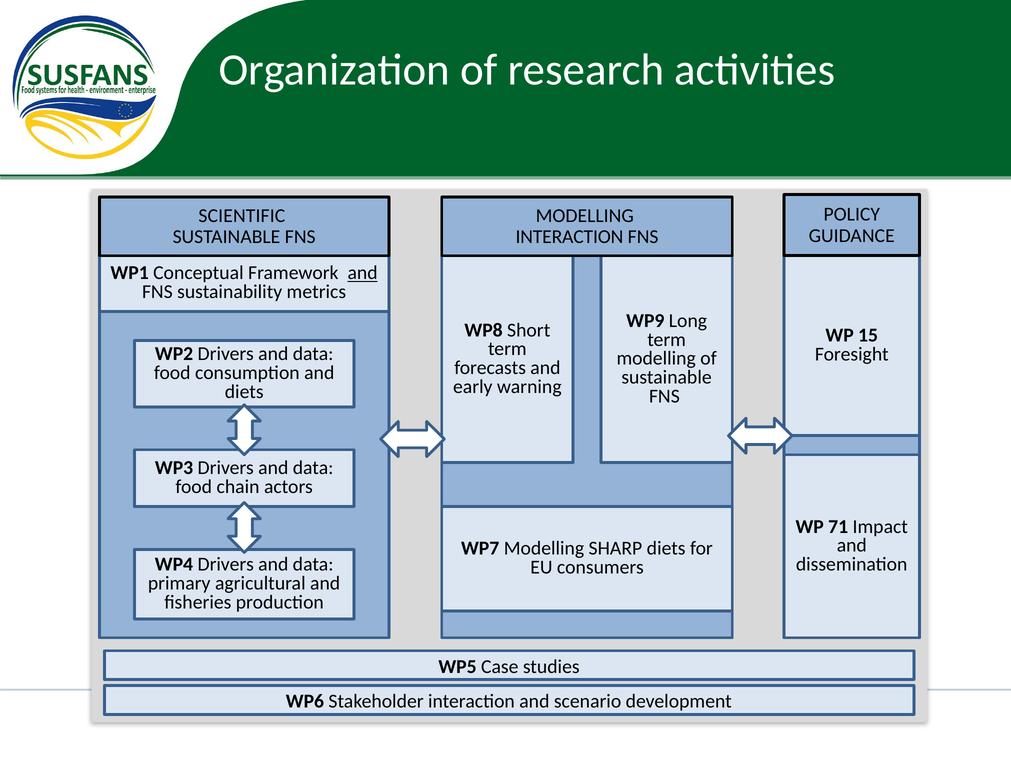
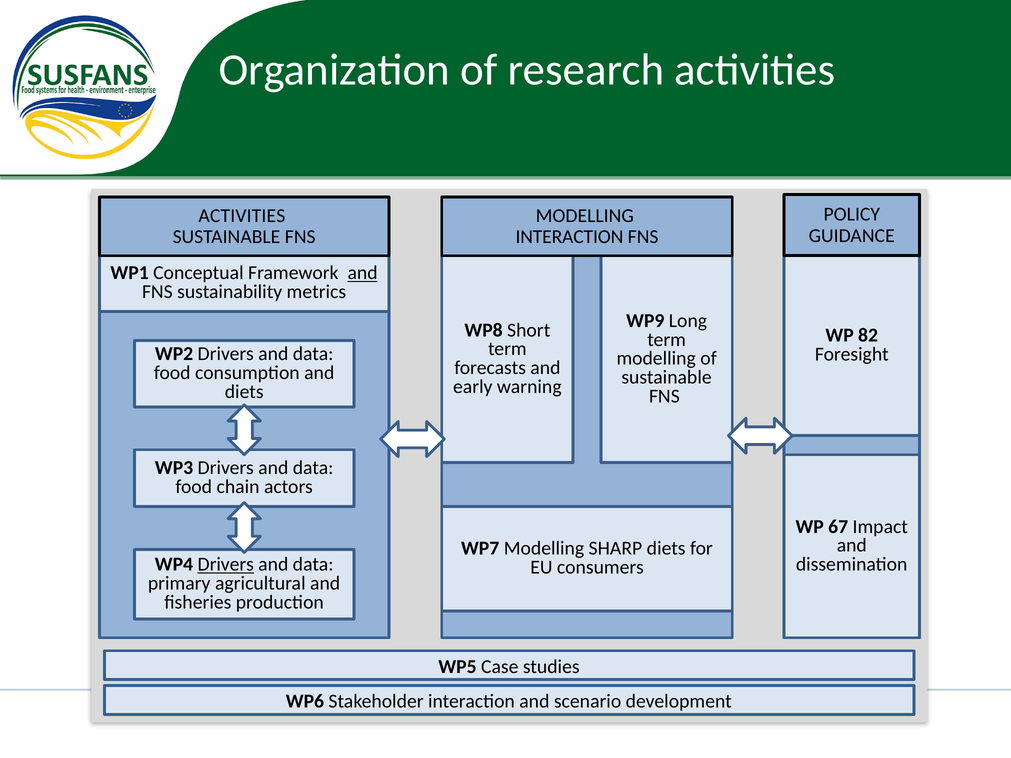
SCIENTIFIC at (242, 216): SCIENTIFIC -> ACTIVITIES
15: 15 -> 82
71: 71 -> 67
Drivers at (226, 565) underline: none -> present
